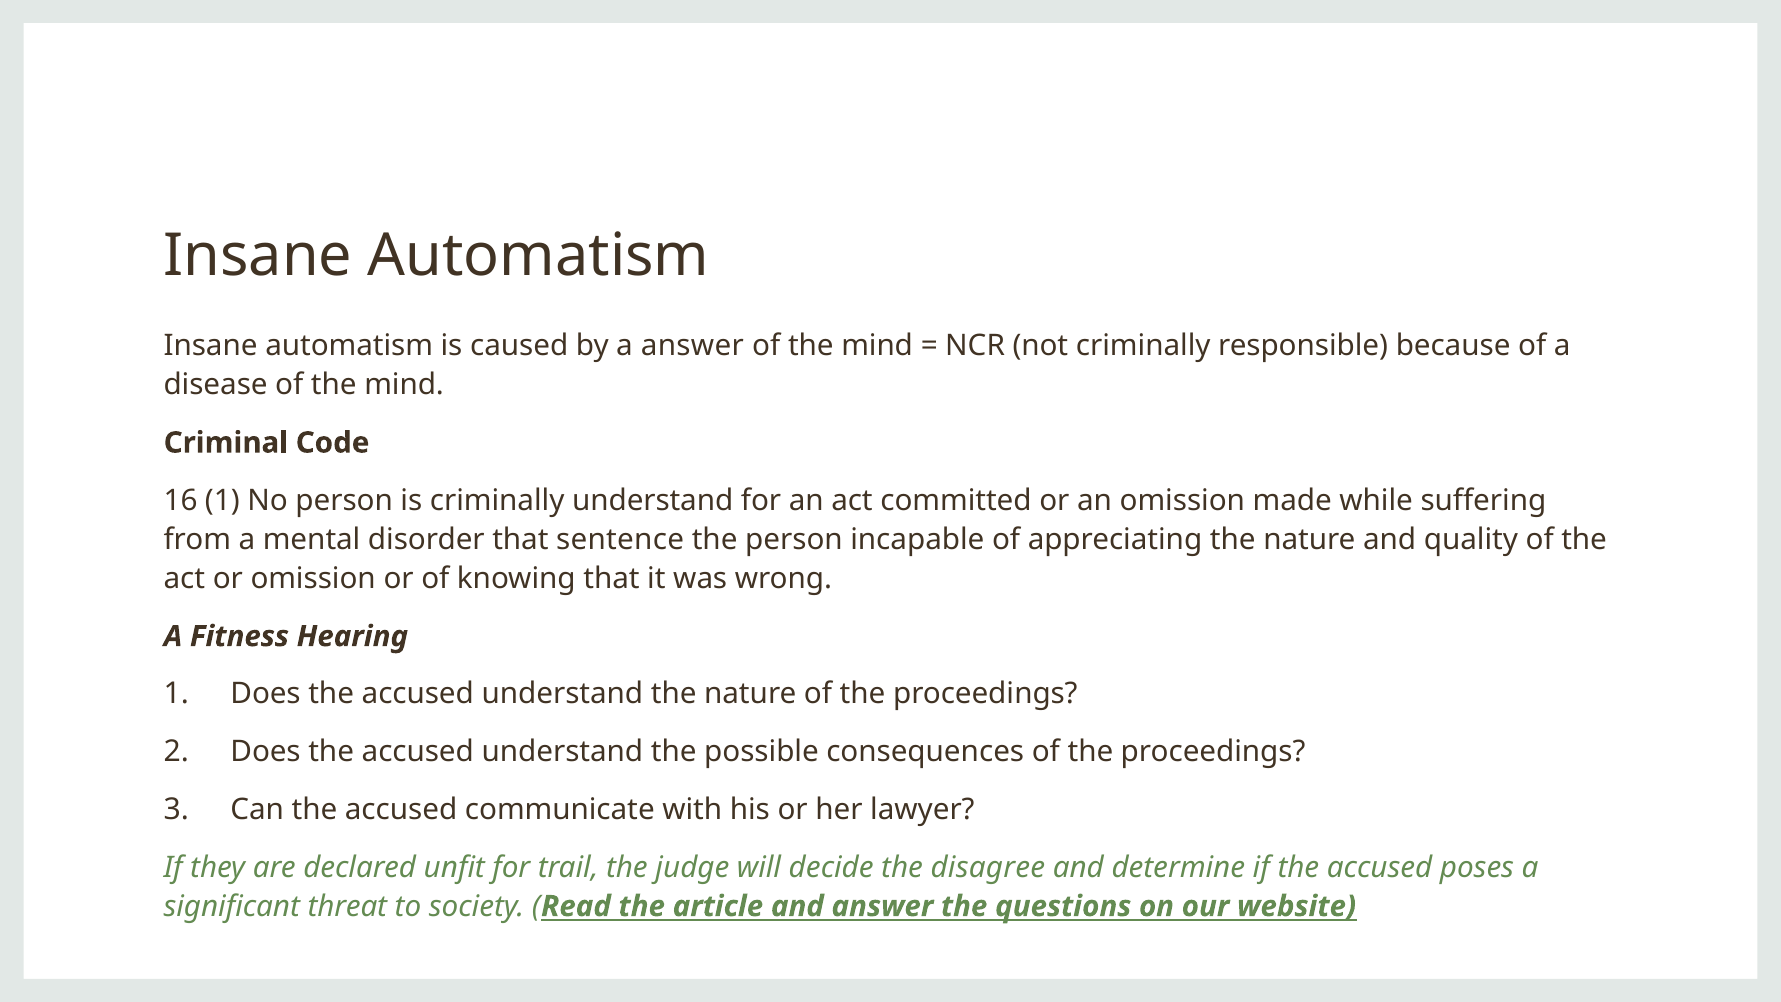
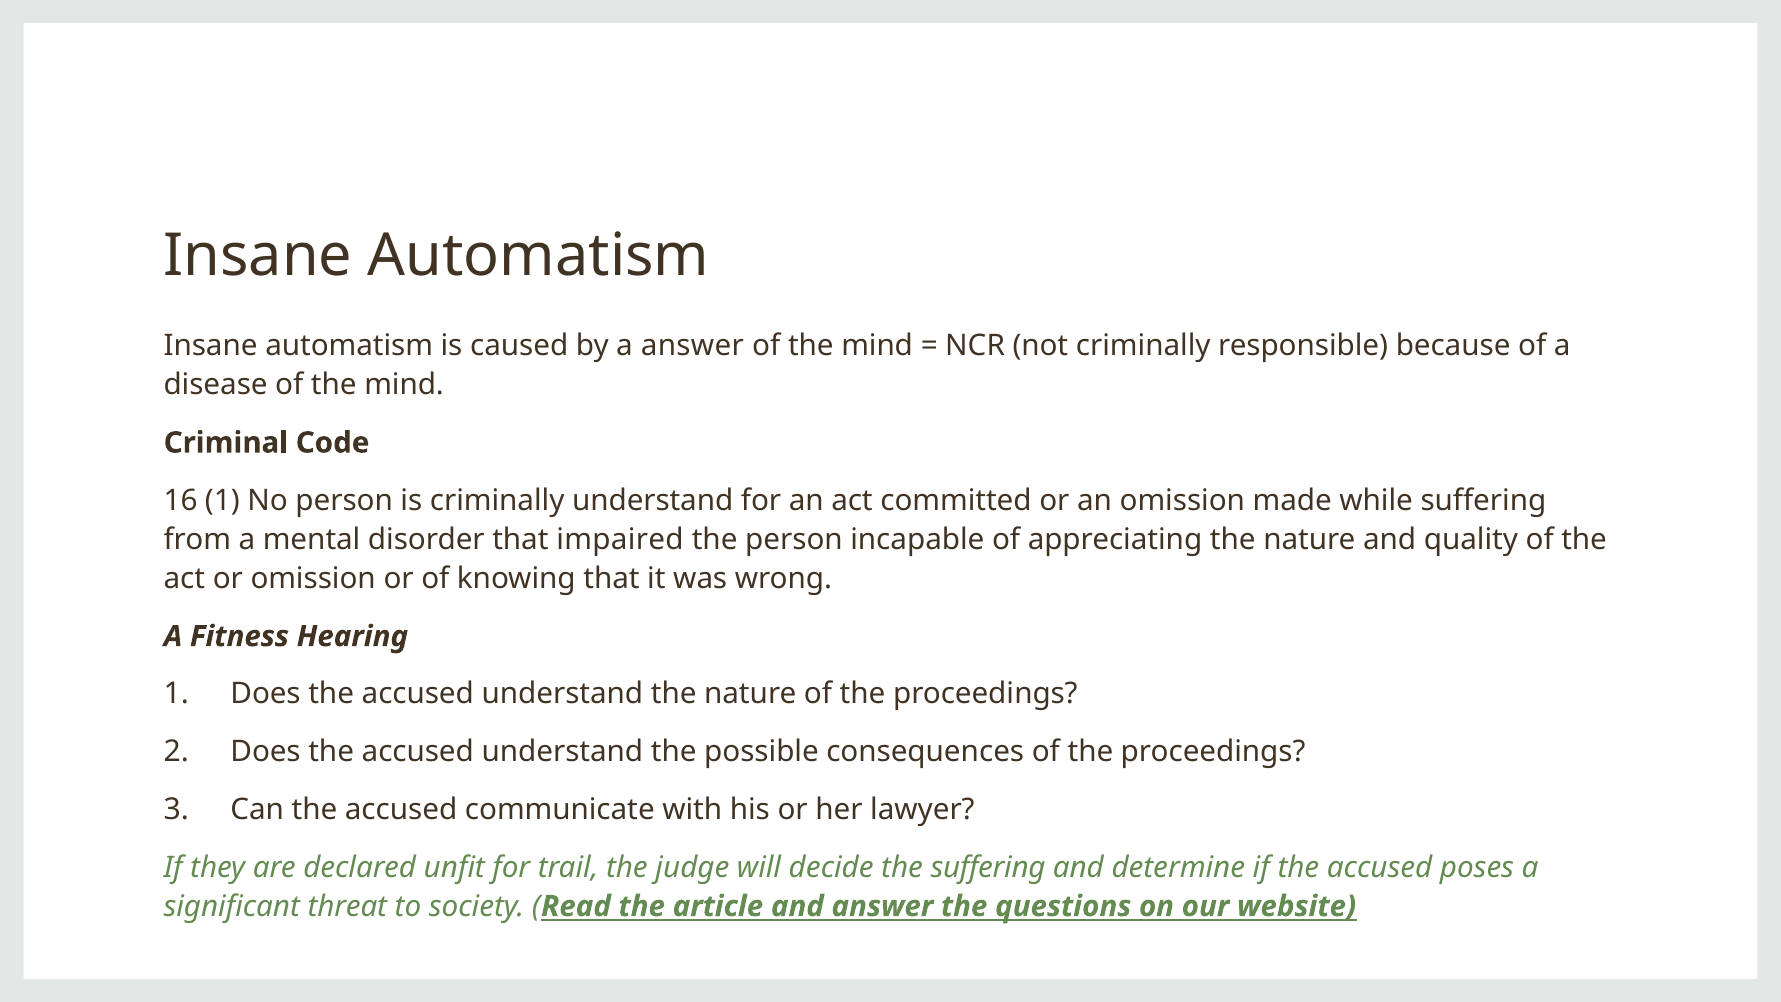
sentence: sentence -> impaired
the disagree: disagree -> suffering
